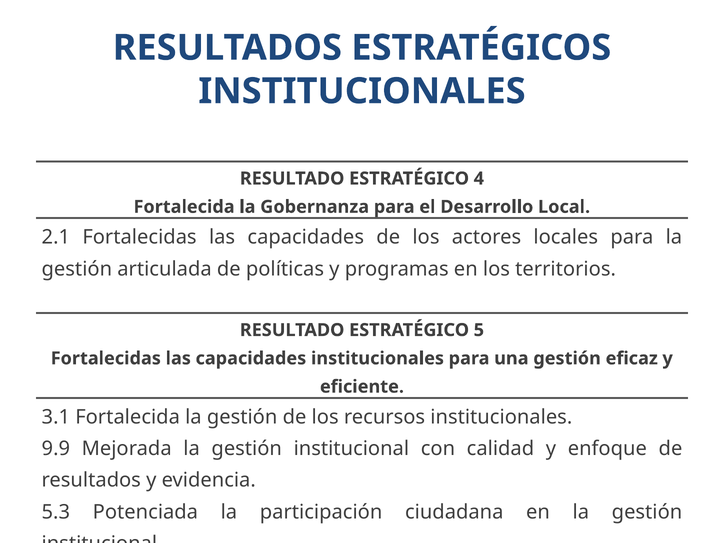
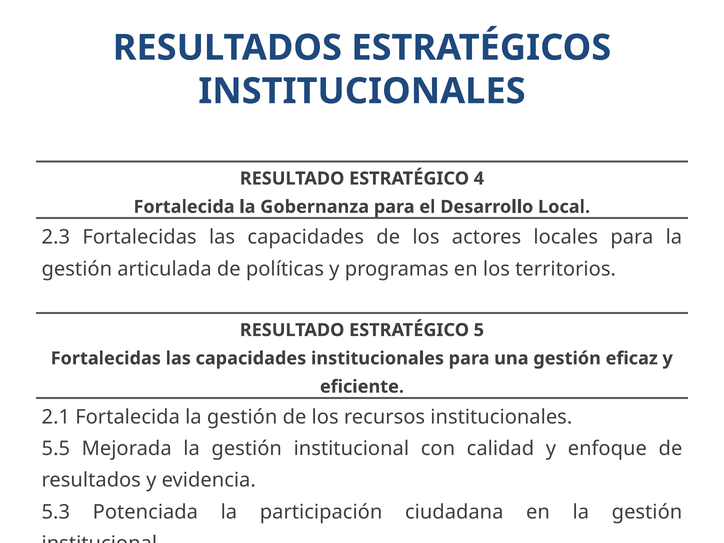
2.1: 2.1 -> 2.3
3.1: 3.1 -> 2.1
9.9: 9.9 -> 5.5
